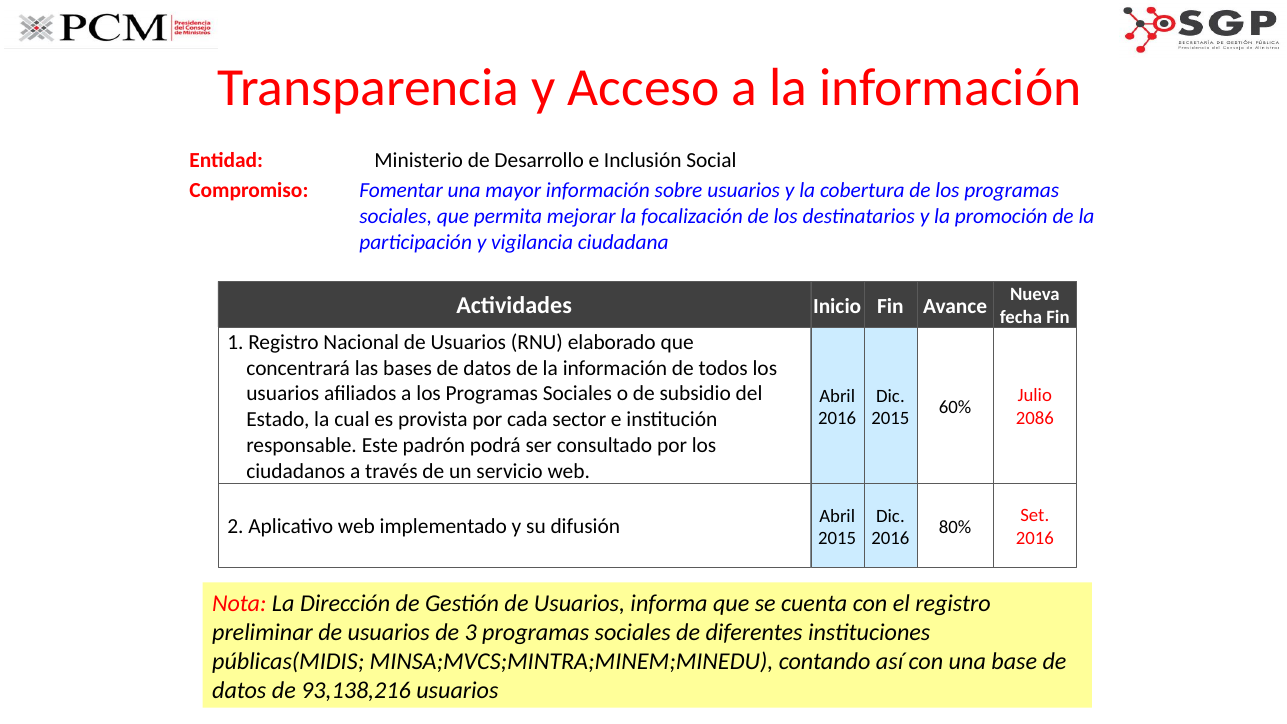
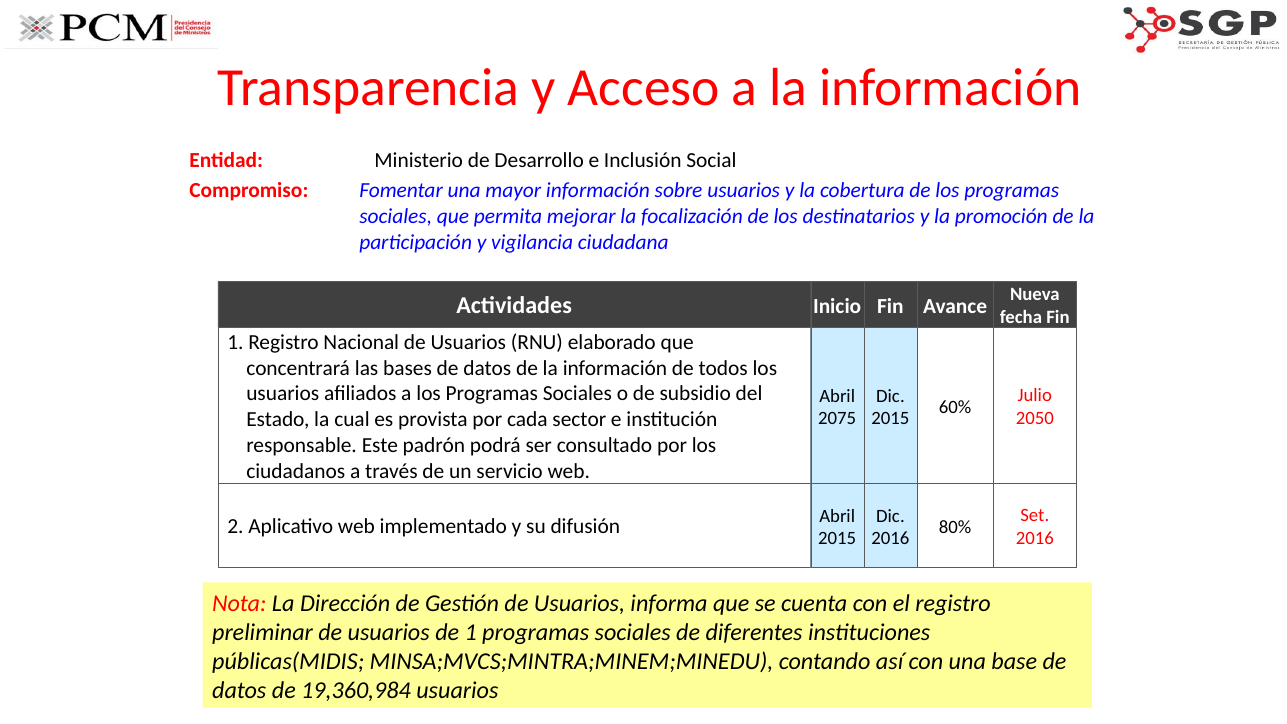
2086: 2086 -> 2050
2016 at (837, 418): 2016 -> 2075
de 3: 3 -> 1
93,138,216: 93,138,216 -> 19,360,984
